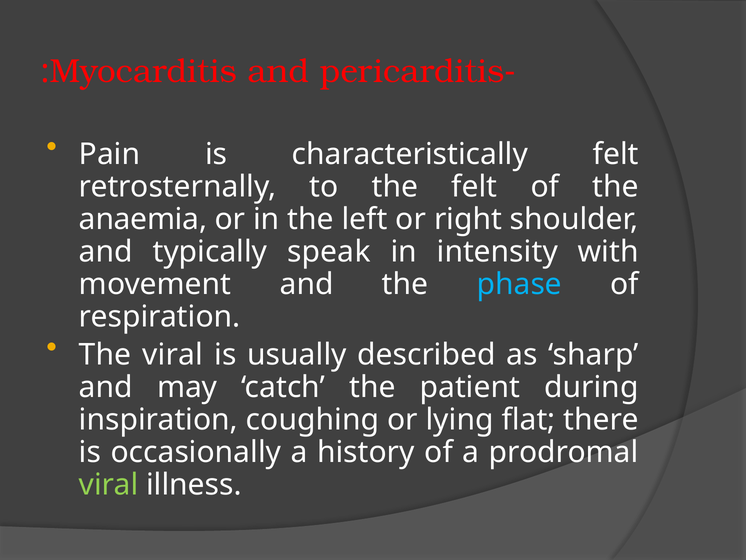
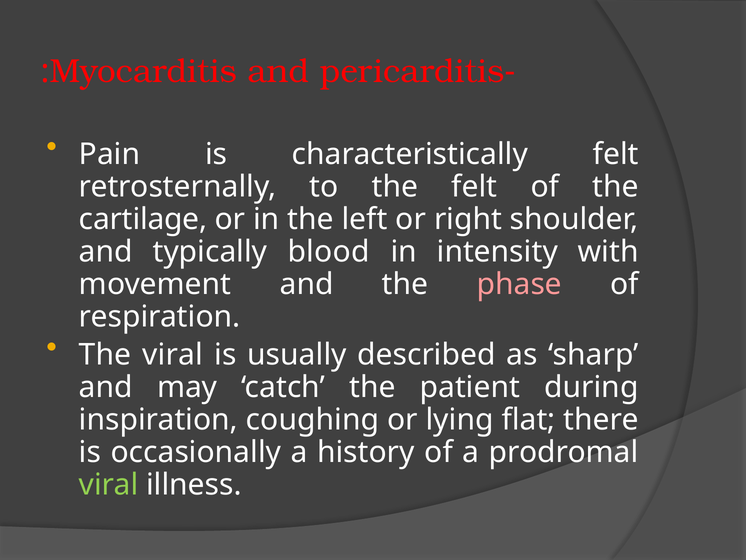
anaemia: anaemia -> cartilage
speak: speak -> blood
phase colour: light blue -> pink
